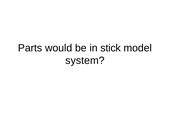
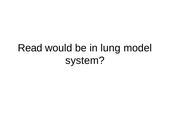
Parts: Parts -> Read
stick: stick -> lung
